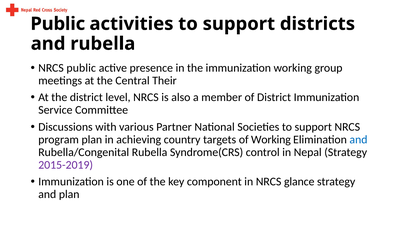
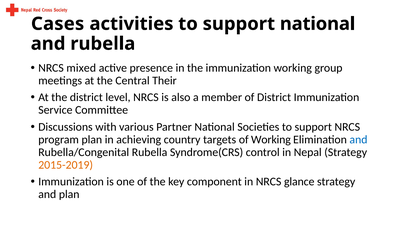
Public at (58, 24): Public -> Cases
support districts: districts -> national
NRCS public: public -> mixed
2015-2019 colour: purple -> orange
